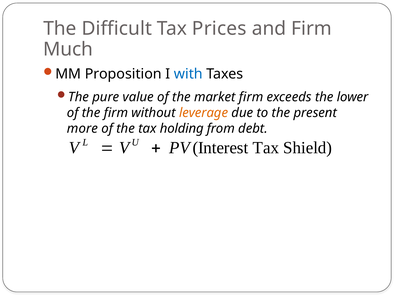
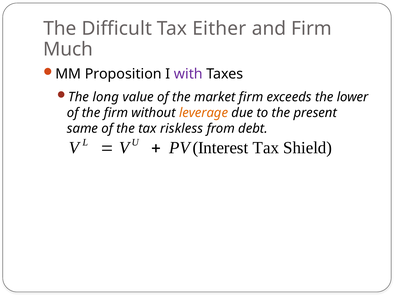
Prices: Prices -> Either
with colour: blue -> purple
pure: pure -> long
more: more -> same
holding: holding -> riskless
